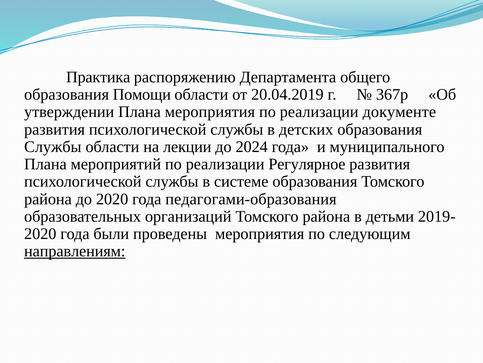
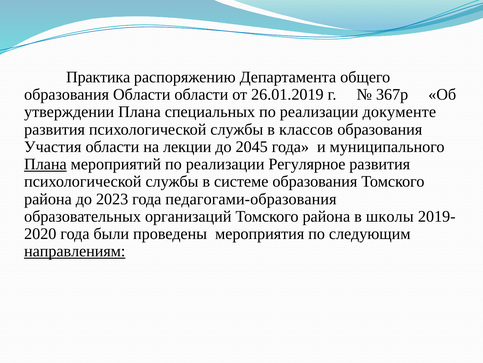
образования Помощи: Помощи -> Области
20.04.2019: 20.04.2019 -> 26.01.2019
Плана мероприятия: мероприятия -> специальных
детских: детских -> классов
Службы at (53, 146): Службы -> Участия
2024: 2024 -> 2045
Плана at (45, 164) underline: none -> present
до 2020: 2020 -> 2023
детьми: детьми -> школы
